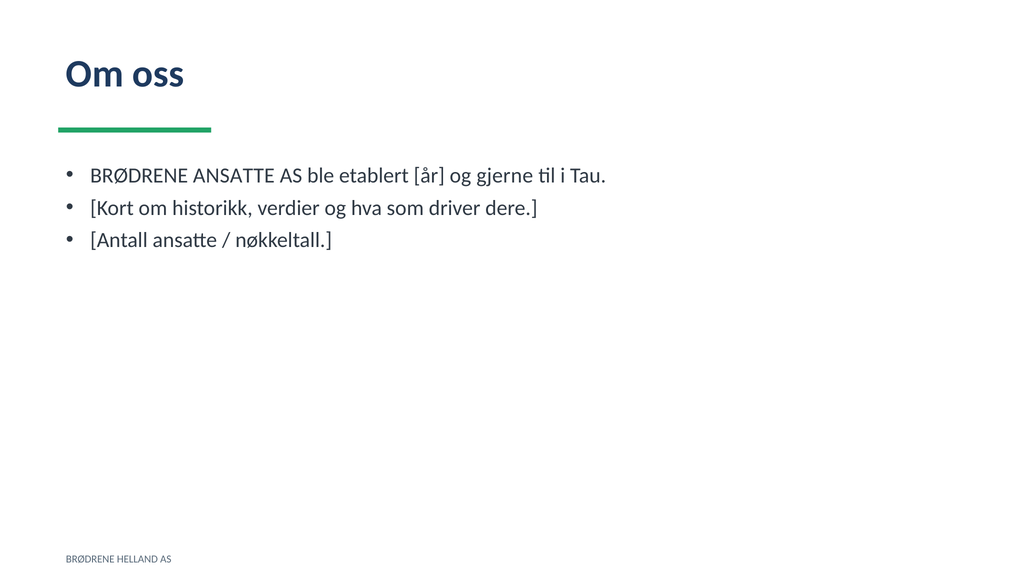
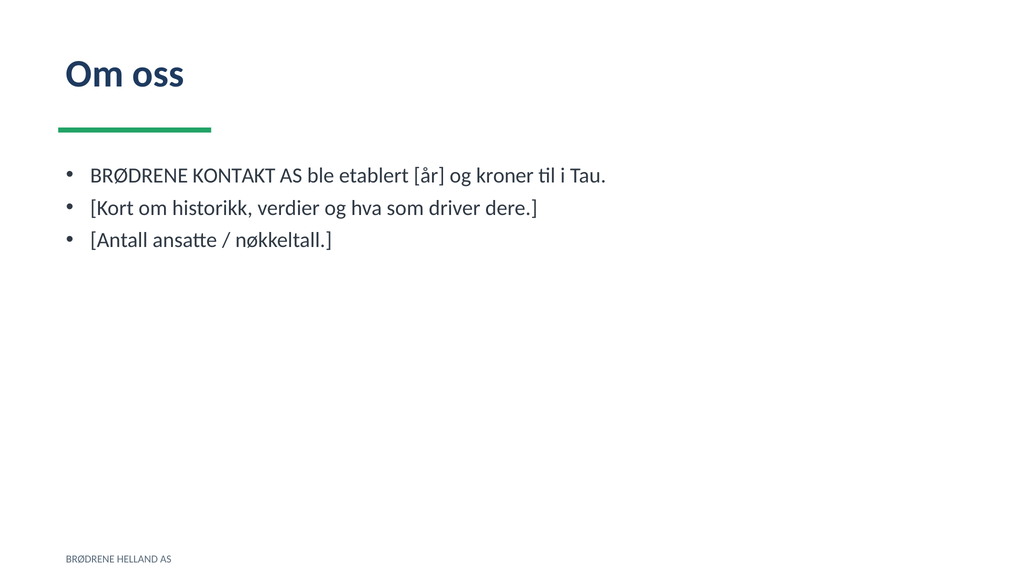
BRØDRENE ANSATTE: ANSATTE -> KONTAKT
gjerne: gjerne -> kroner
